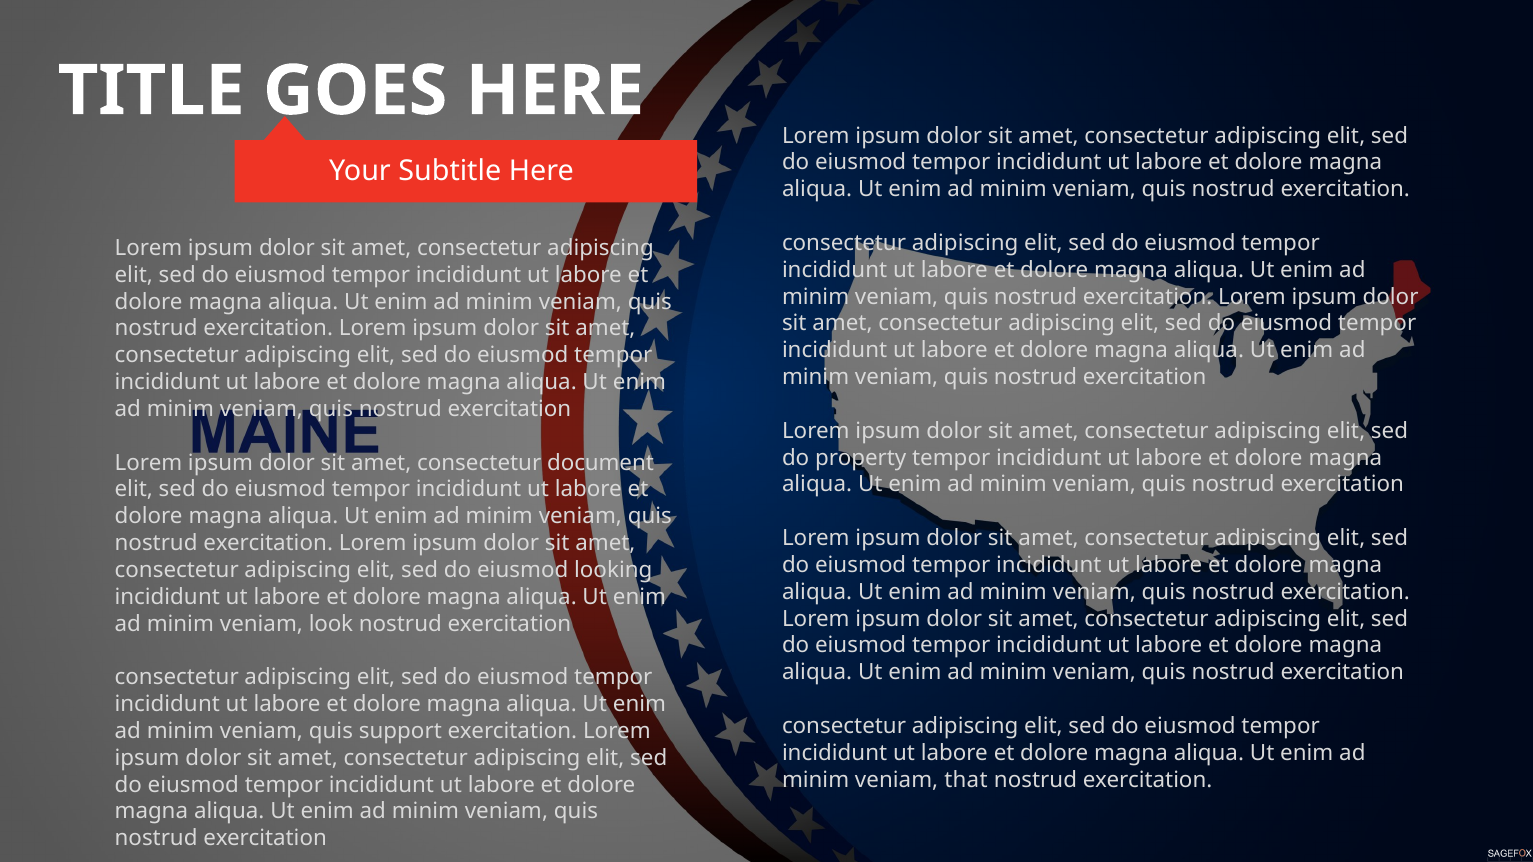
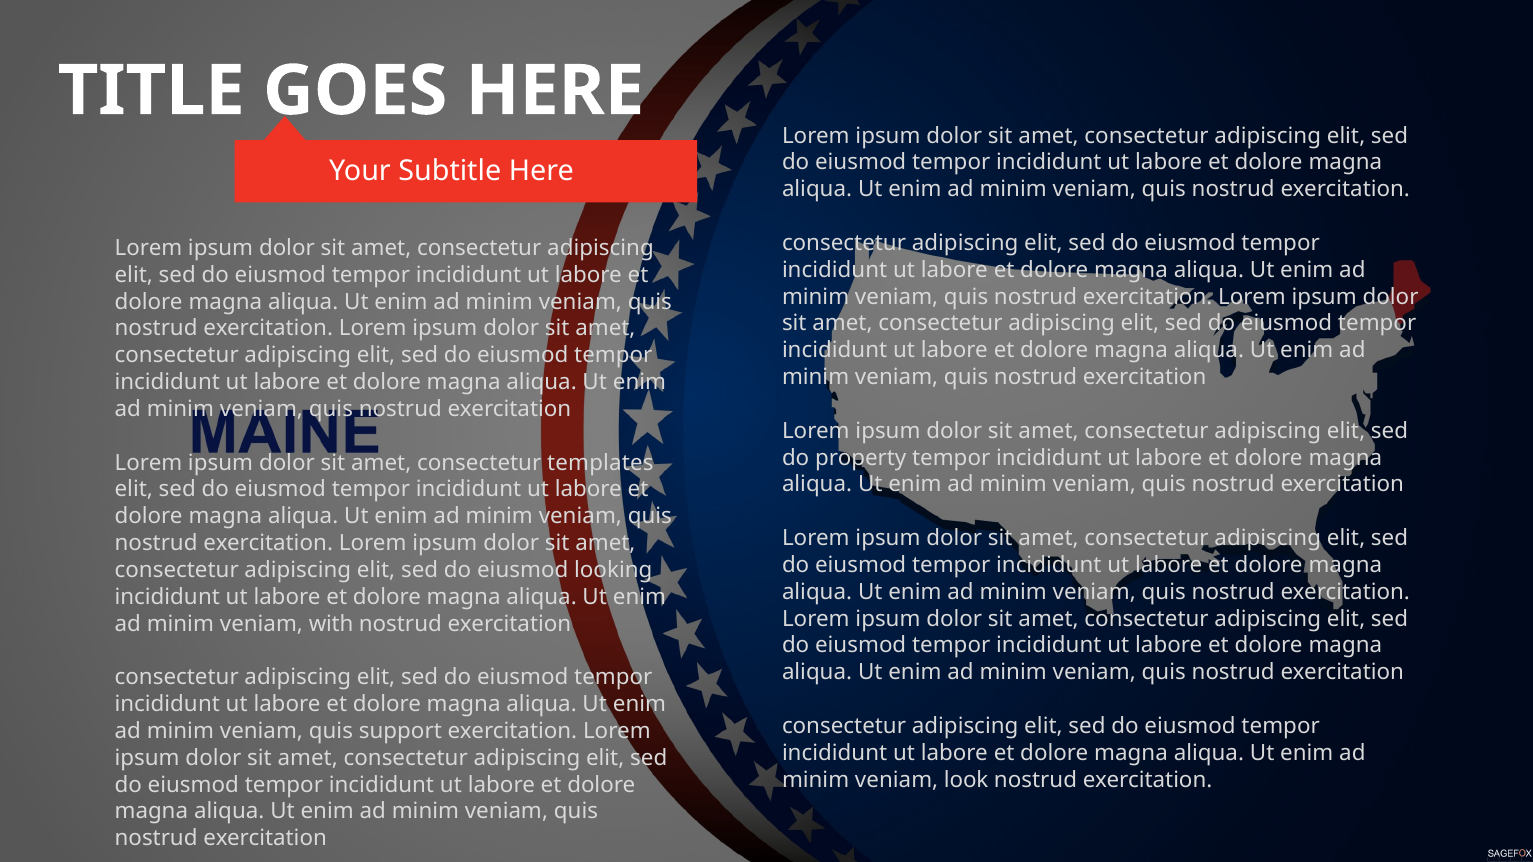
document: document -> templates
look: look -> with
that: that -> look
